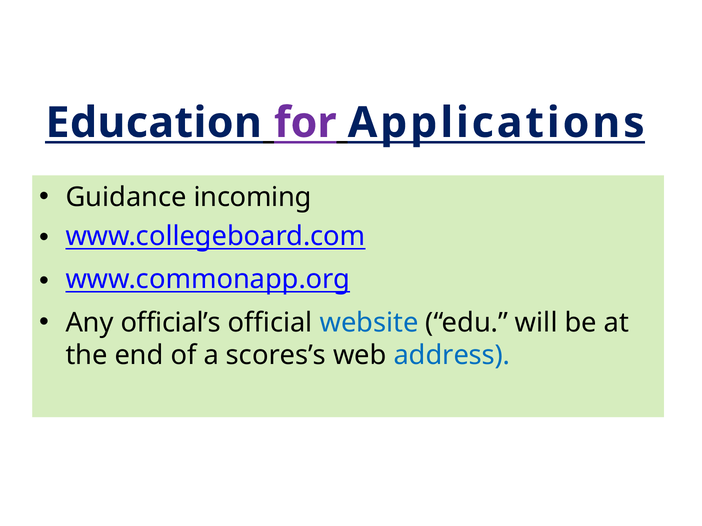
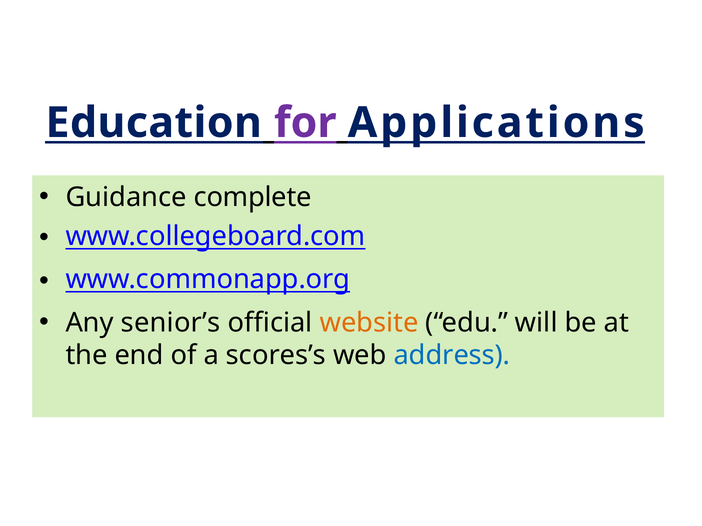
incoming: incoming -> complete
official’s: official’s -> senior’s
website colour: blue -> orange
